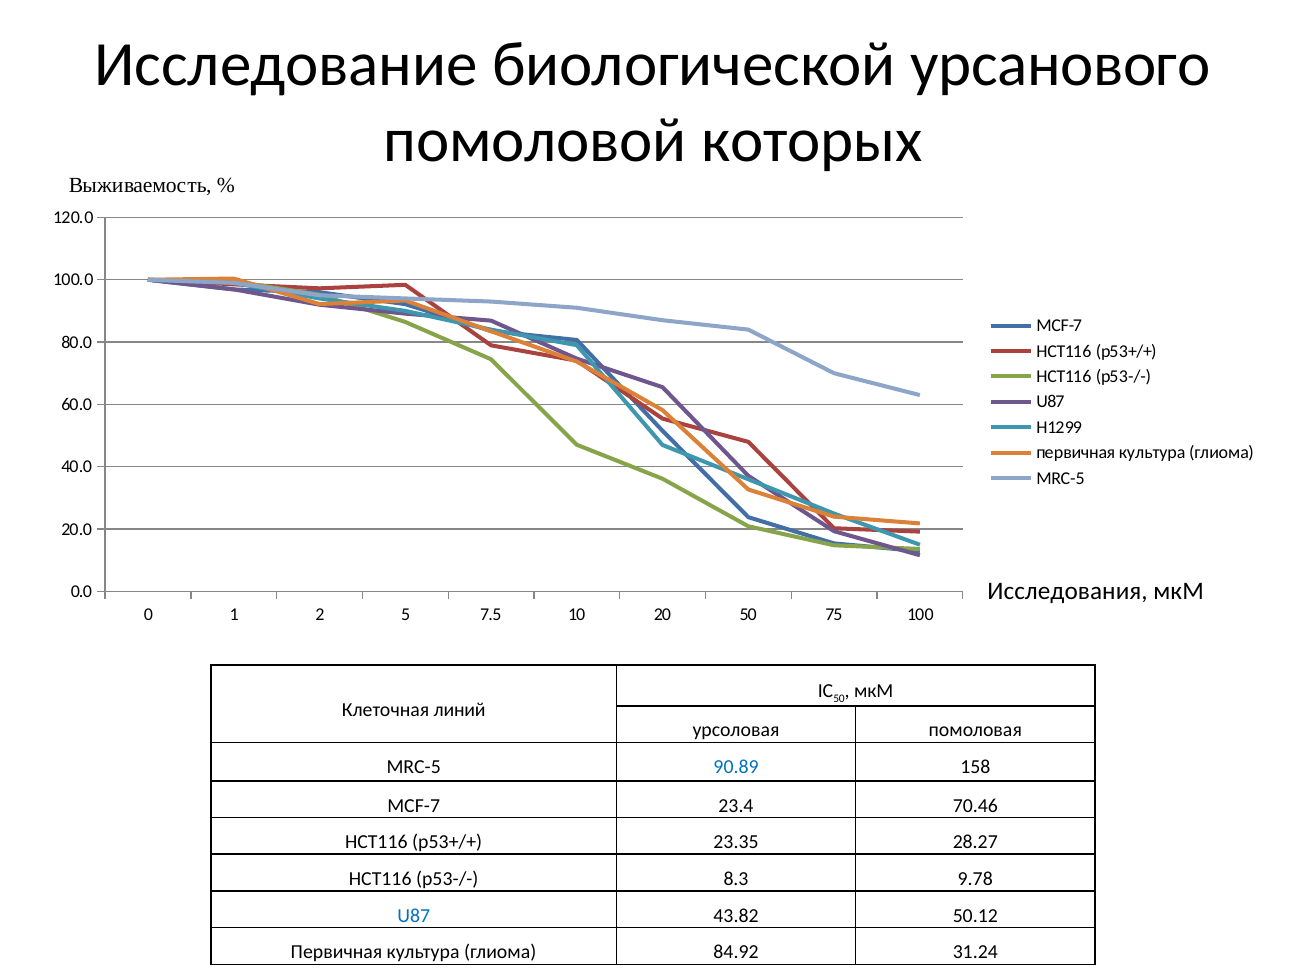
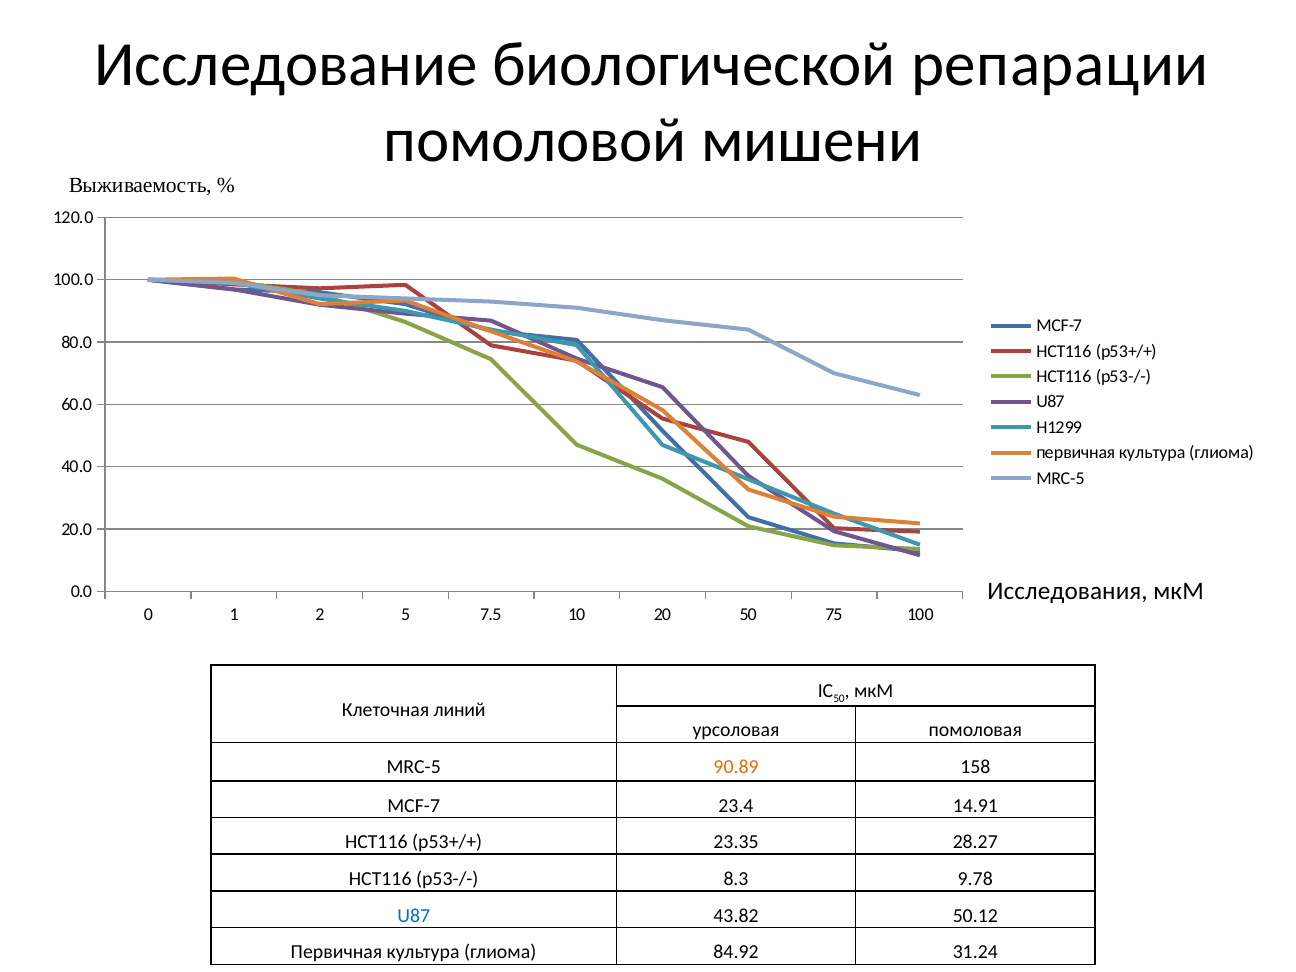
урсанового: урсанового -> репарации
которых: которых -> мишени
90.89 colour: blue -> orange
70.46: 70.46 -> 14.91
